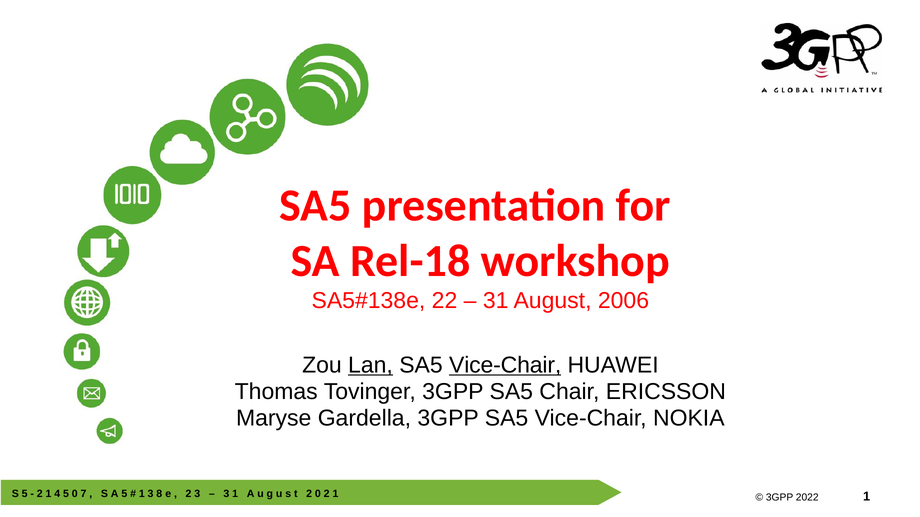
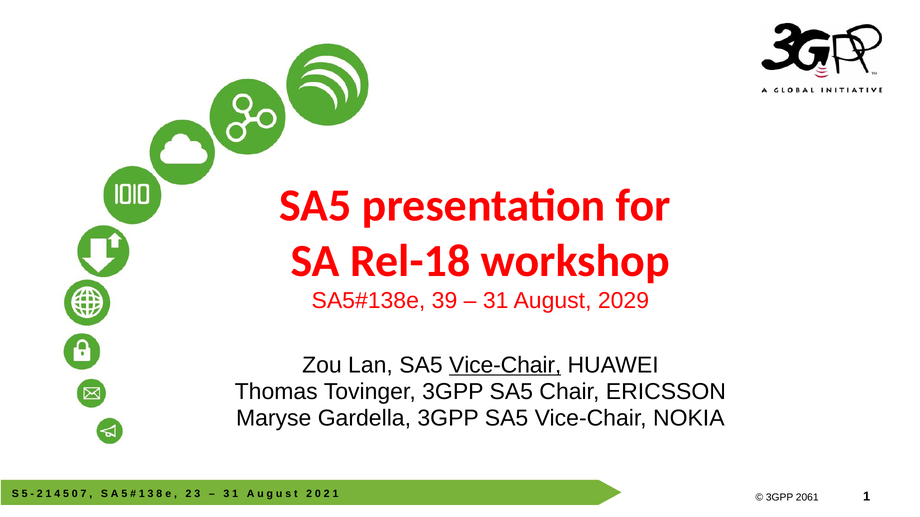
22: 22 -> 39
2006: 2006 -> 2029
Lan underline: present -> none
2022: 2022 -> 2061
